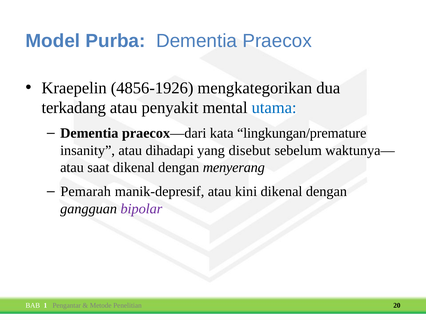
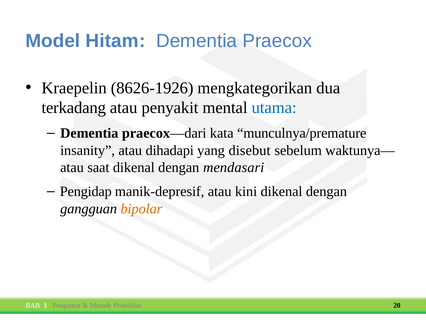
Purba: Purba -> Hitam
4856-1926: 4856-1926 -> 8626-1926
lingkungan/premature: lingkungan/premature -> munculnya/premature
menyerang: menyerang -> mendasari
Pemarah: Pemarah -> Pengidap
bipolar colour: purple -> orange
